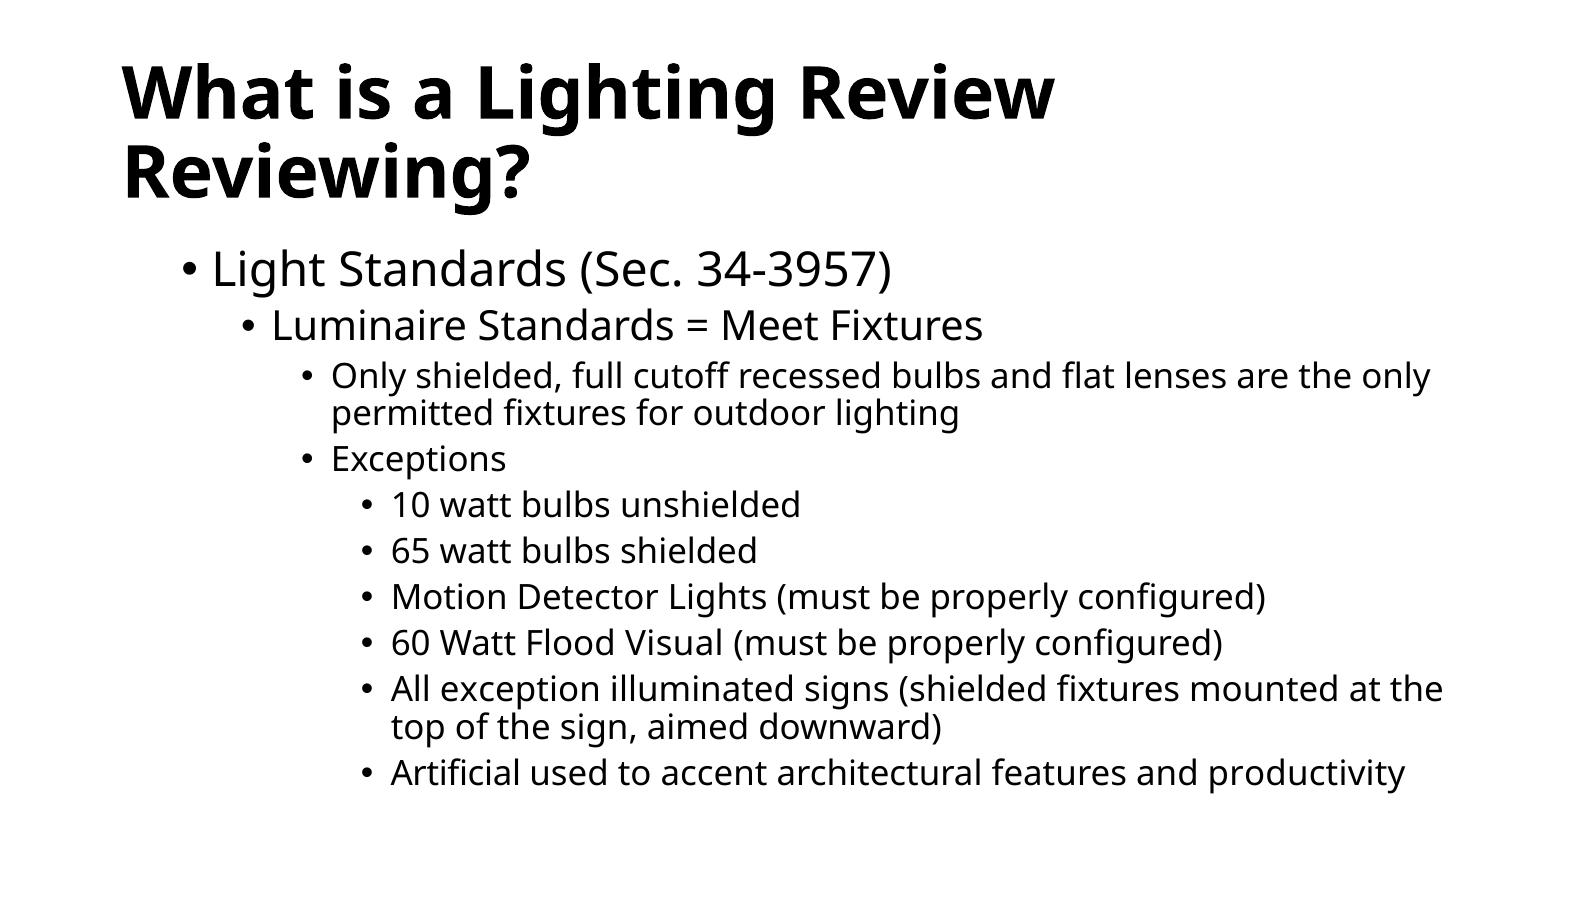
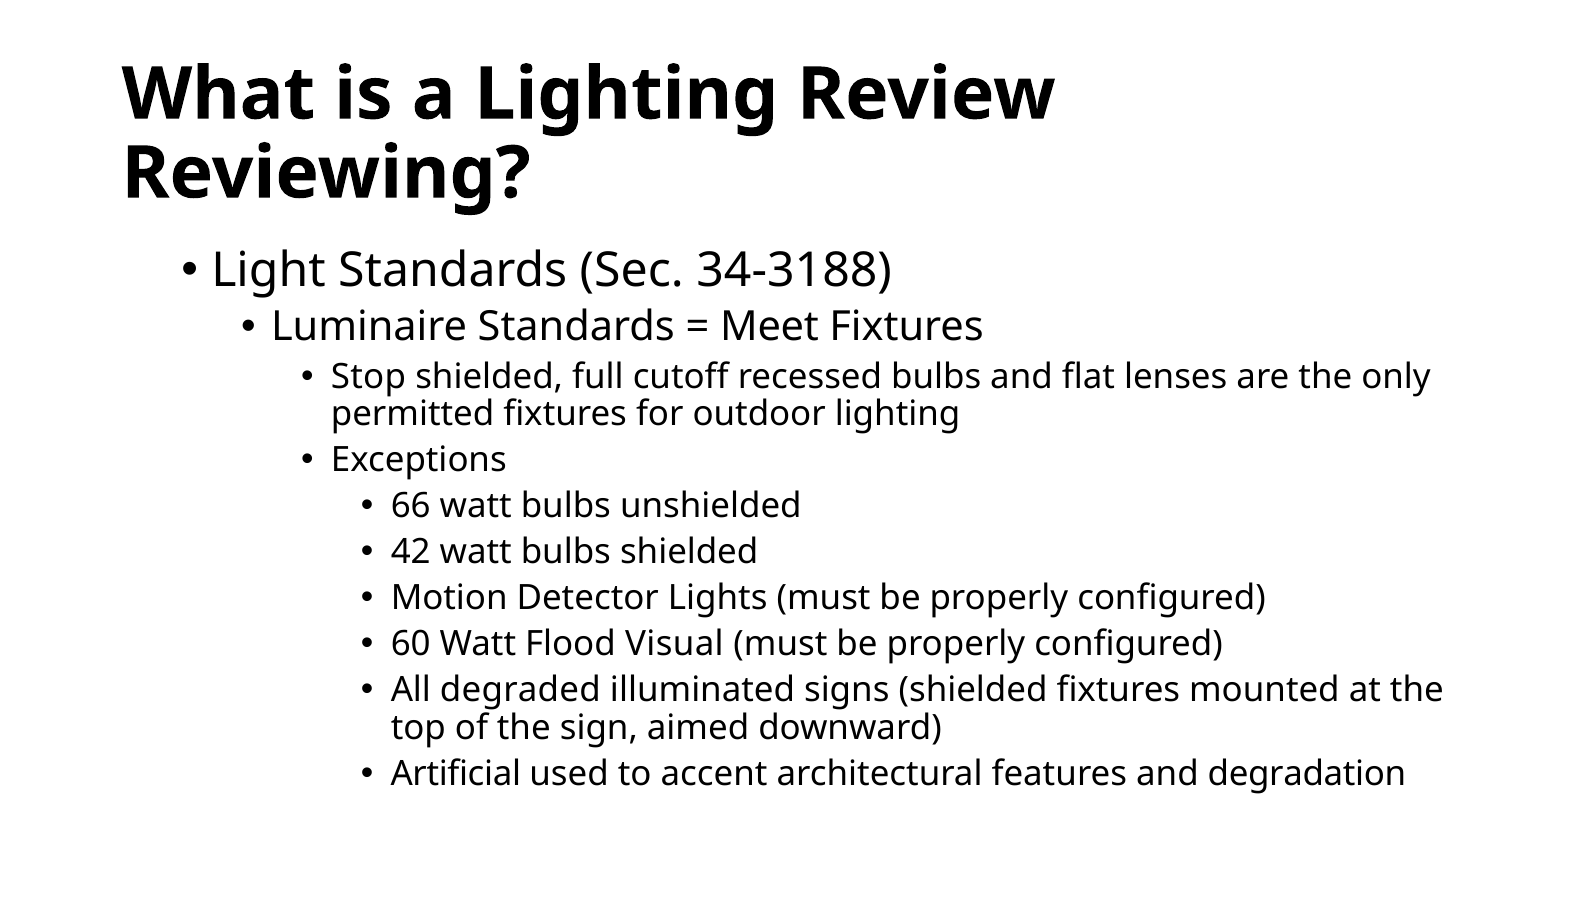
34-3957: 34-3957 -> 34-3188
Only at (369, 377): Only -> Stop
10: 10 -> 66
65: 65 -> 42
exception: exception -> degraded
productivity: productivity -> degradation
